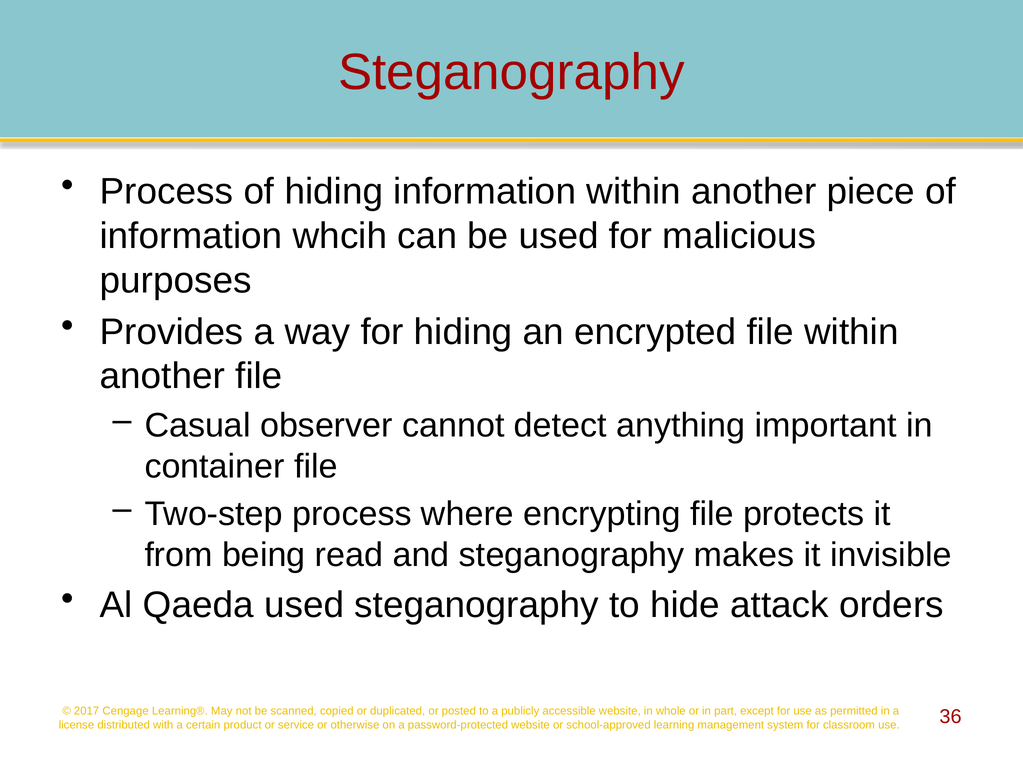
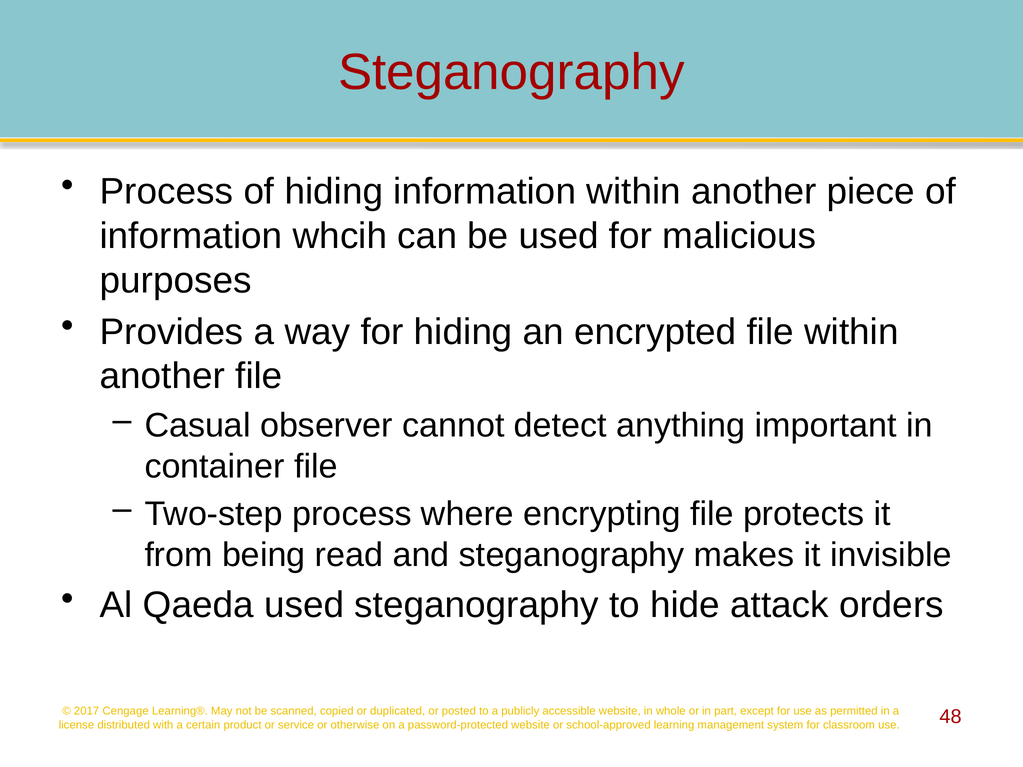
36: 36 -> 48
